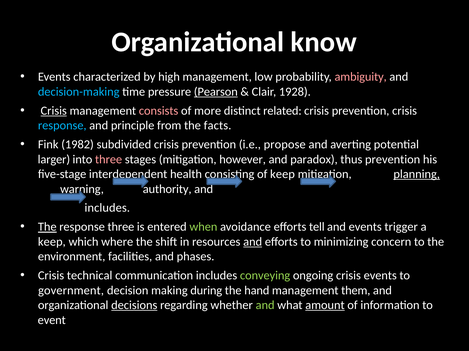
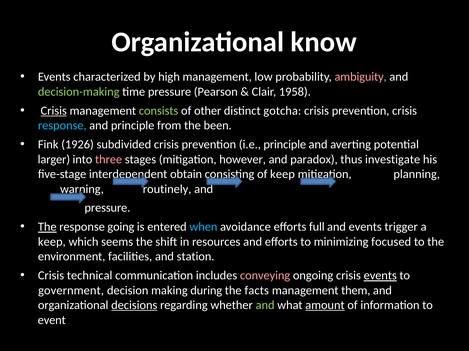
decision-making colour: light blue -> light green
Pearson underline: present -> none
1928: 1928 -> 1958
consists colour: pink -> light green
more: more -> other
related: related -> gotcha
facts: facts -> been
1982: 1982 -> 1926
i.e propose: propose -> principle
thus prevention: prevention -> investigate
health: health -> obtain
planning underline: present -> none
authority: authority -> routinely
includes at (107, 208): includes -> pressure
response three: three -> going
when colour: light green -> light blue
tell: tell -> full
where: where -> seems
and at (253, 242) underline: present -> none
concern: concern -> focused
phases: phases -> station
conveying colour: light green -> pink
events at (380, 276) underline: none -> present
hand: hand -> facts
